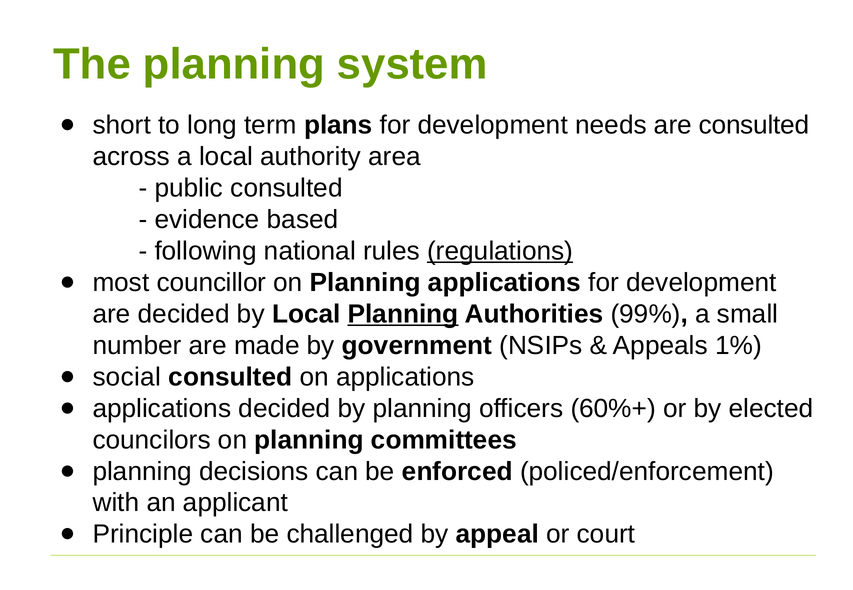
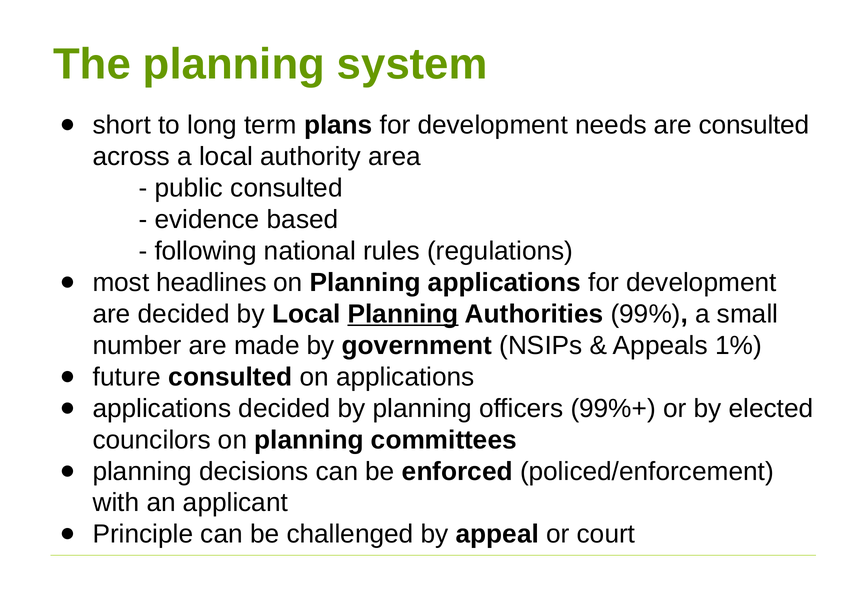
regulations underline: present -> none
councillor: councillor -> headlines
social: social -> future
60%+: 60%+ -> 99%+
